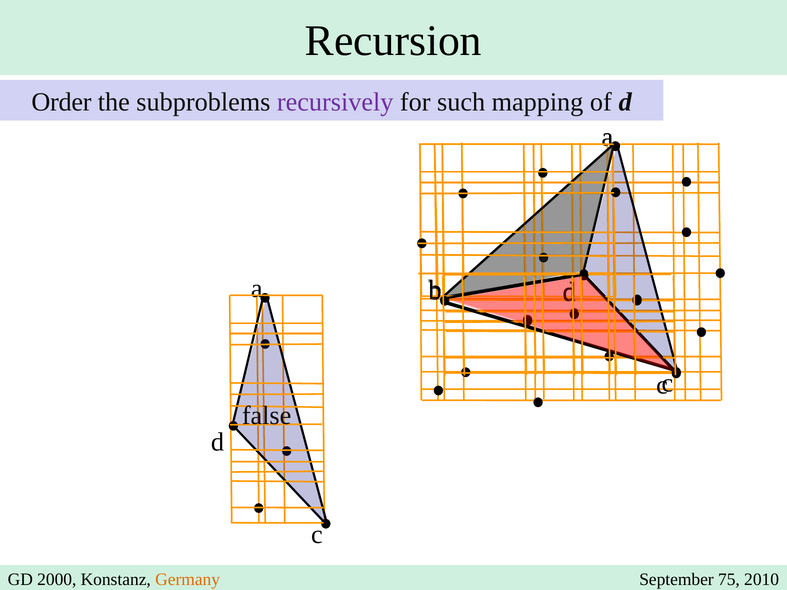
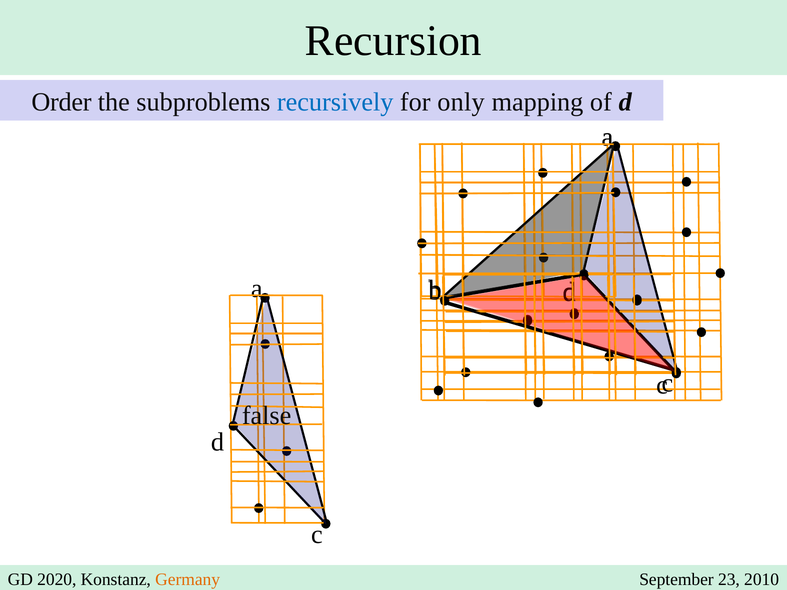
recursively colour: purple -> blue
such: such -> only
2000: 2000 -> 2020
75: 75 -> 23
